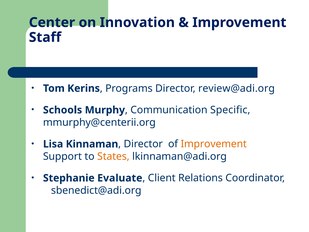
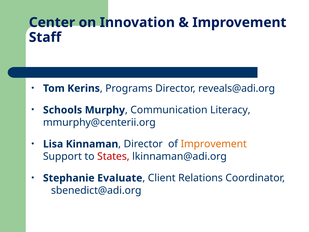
review@adi.org: review@adi.org -> reveals@adi.org
Specific: Specific -> Literacy
States colour: orange -> red
